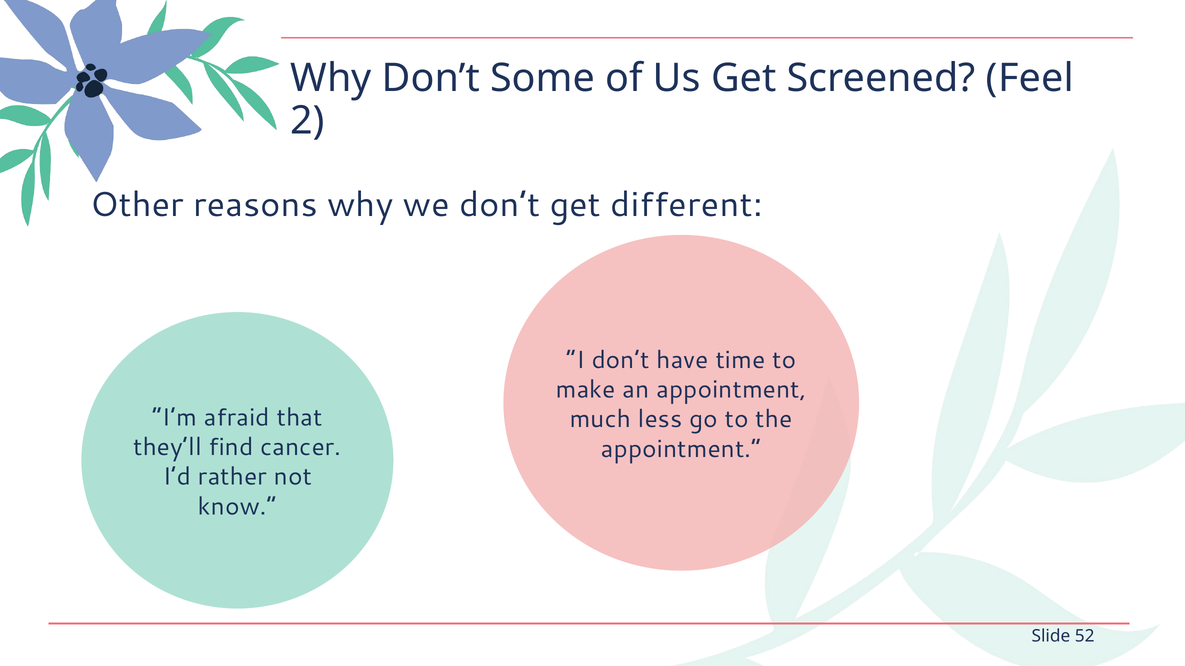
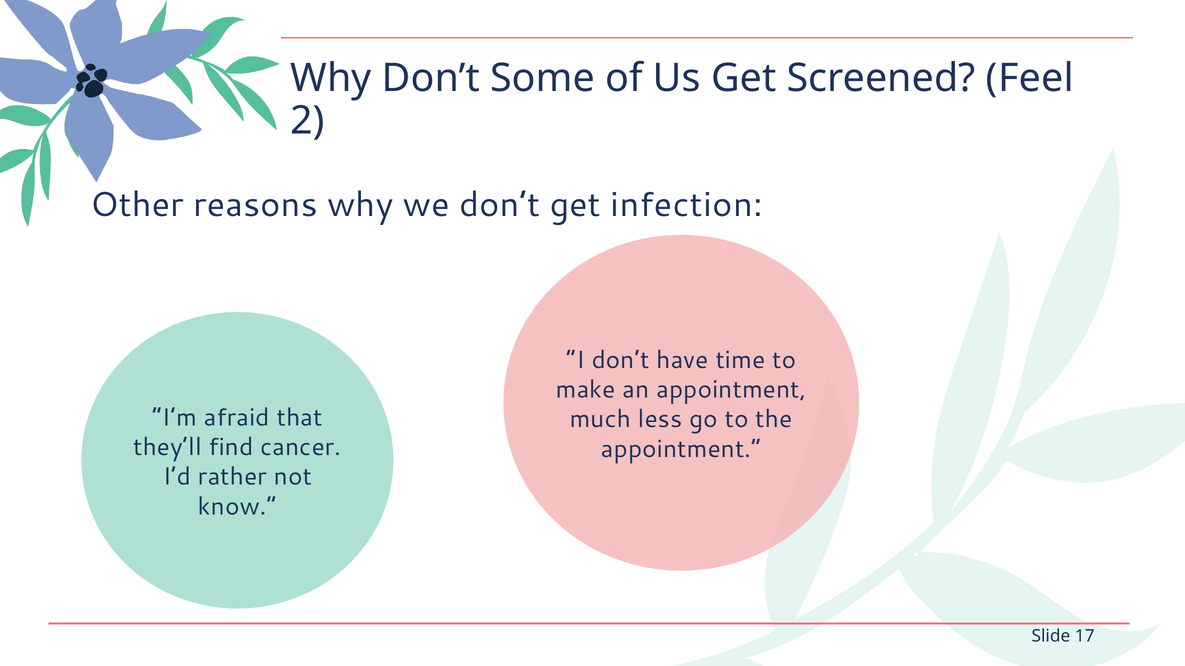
different: different -> infection
52: 52 -> 17
